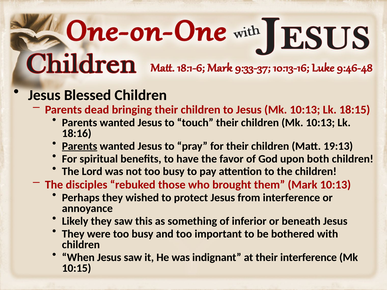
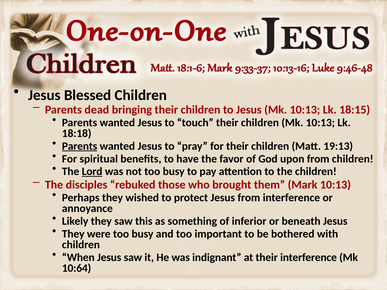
18:16: 18:16 -> 18:18
upon both: both -> from
Lord underline: none -> present
10:15: 10:15 -> 10:64
